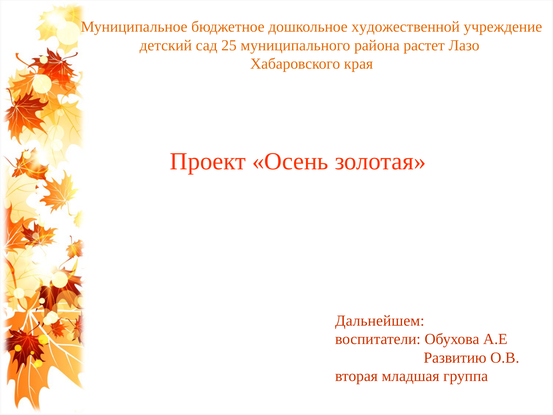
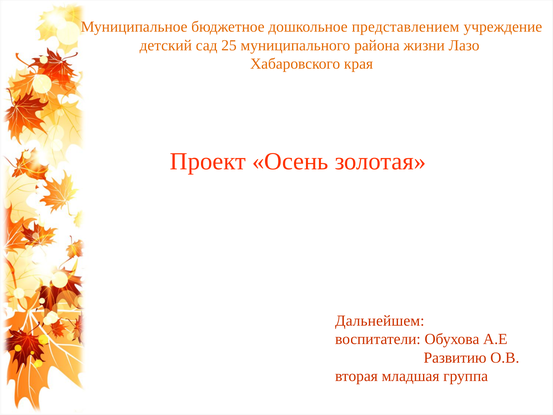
художественной: художественной -> представлением
растет: растет -> жизни
